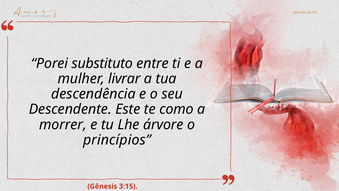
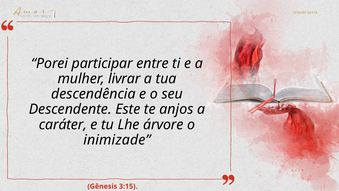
substituto: substituto -> participar
como: como -> anjos
morrer: morrer -> caráter
princípios: princípios -> inimizade
